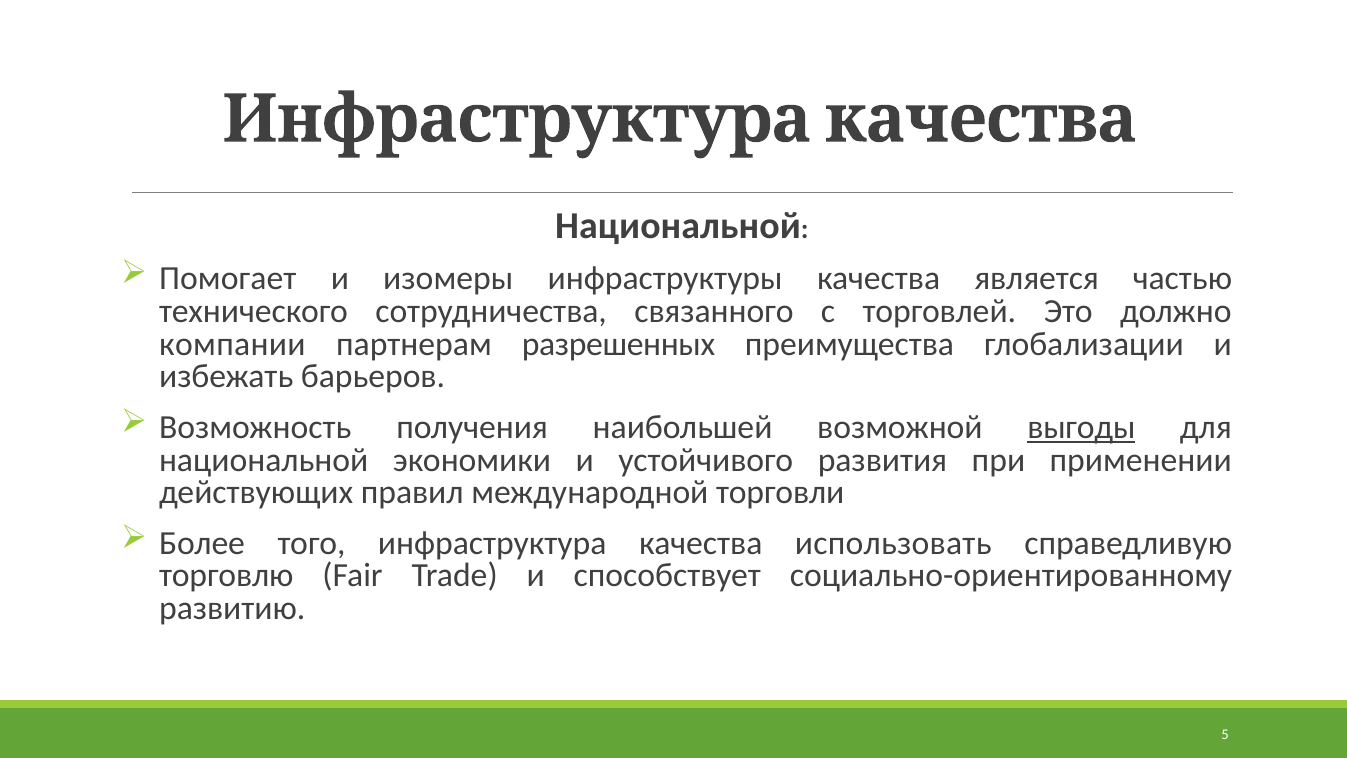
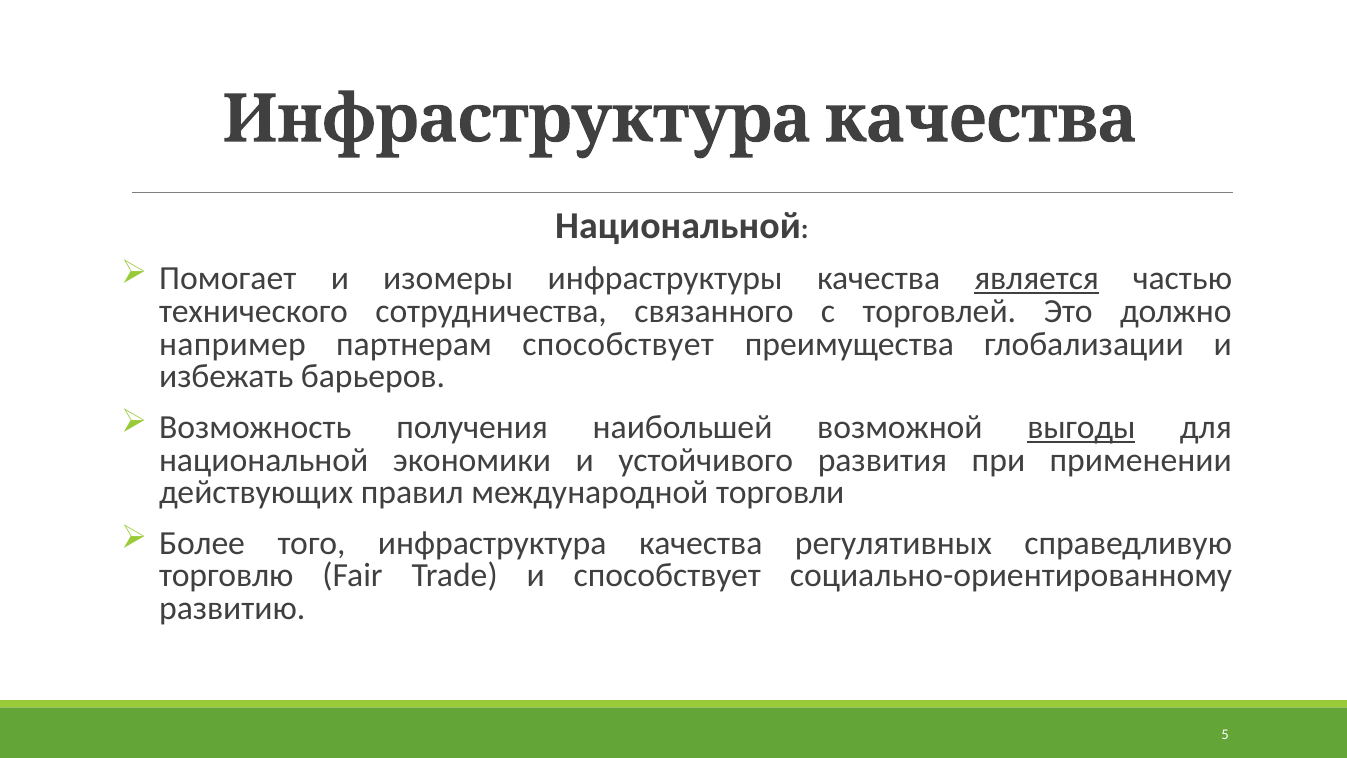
является underline: none -> present
компании: компании -> например
партнерам разрешенных: разрешенных -> способствует
использовать: использовать -> регулятивных
